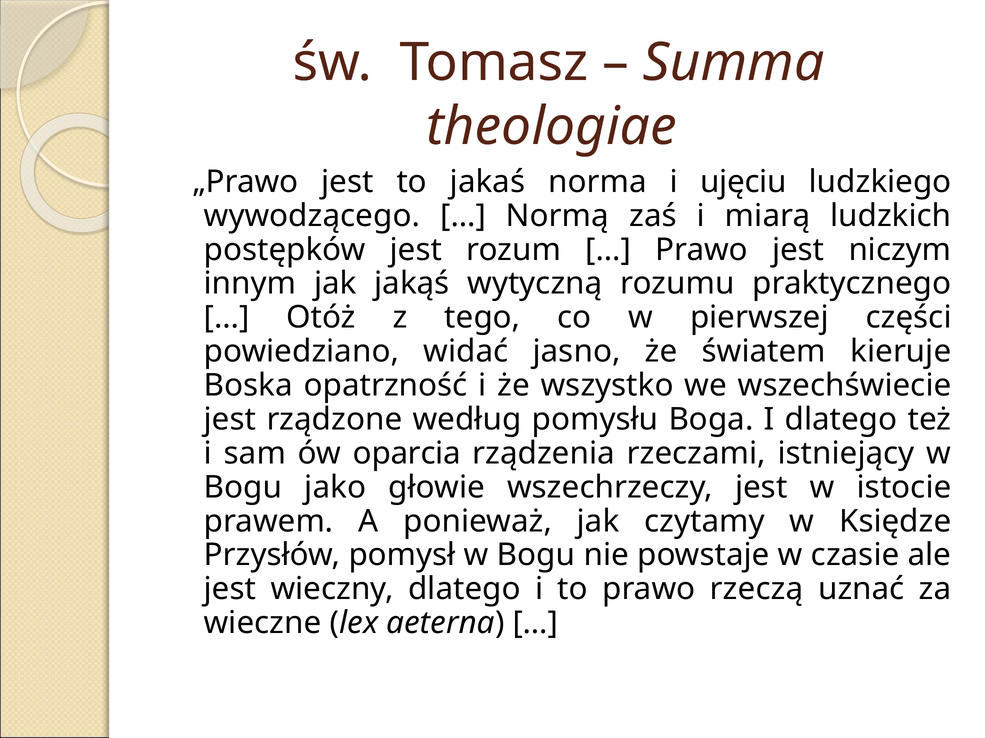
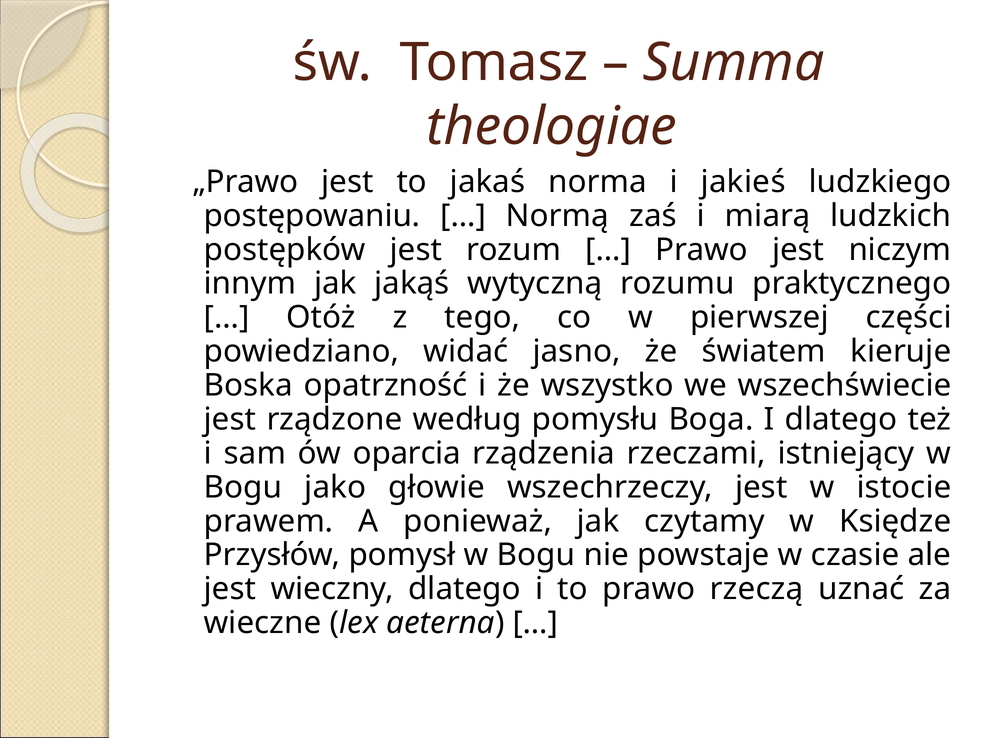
ujęciu: ujęciu -> jakieś
wywodzącego: wywodzącego -> postępowaniu
